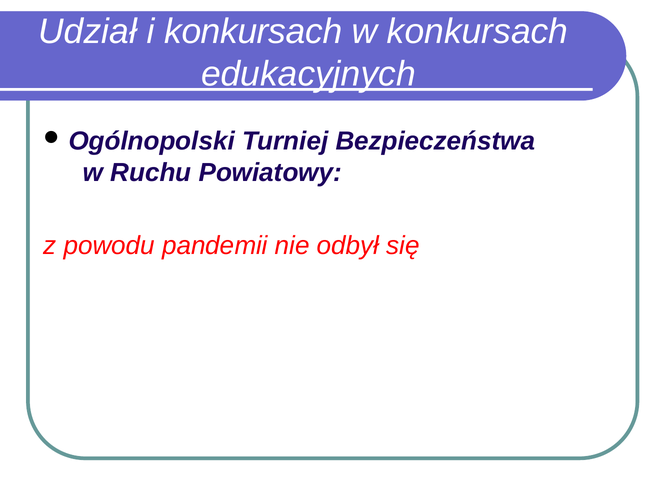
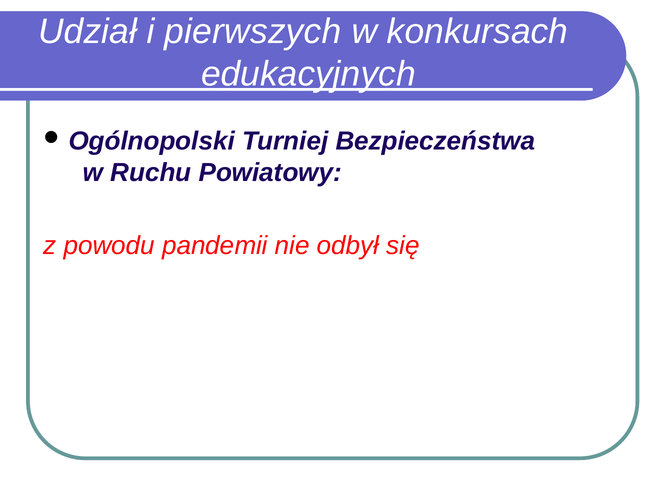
i konkursach: konkursach -> pierwszych
